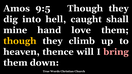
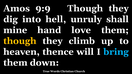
9:5: 9:5 -> 9:9
caught: caught -> unruly
bring colour: pink -> light blue
